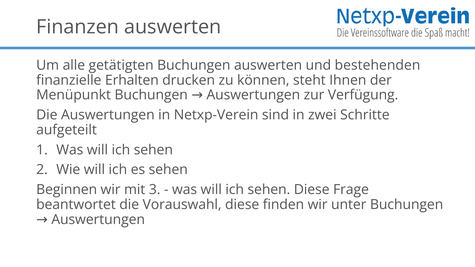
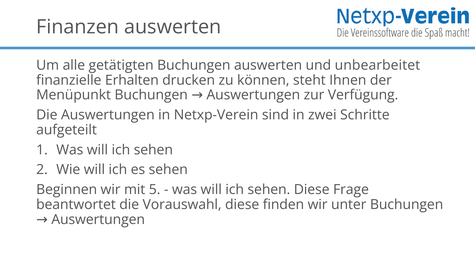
bestehenden: bestehenden -> unbearbeitet
3: 3 -> 5
